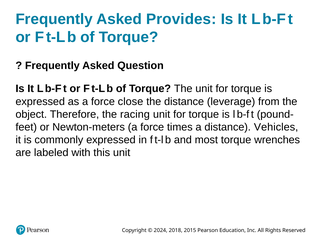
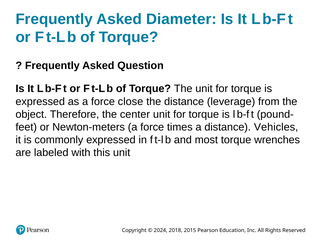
Provides: Provides -> Diameter
racing: racing -> center
